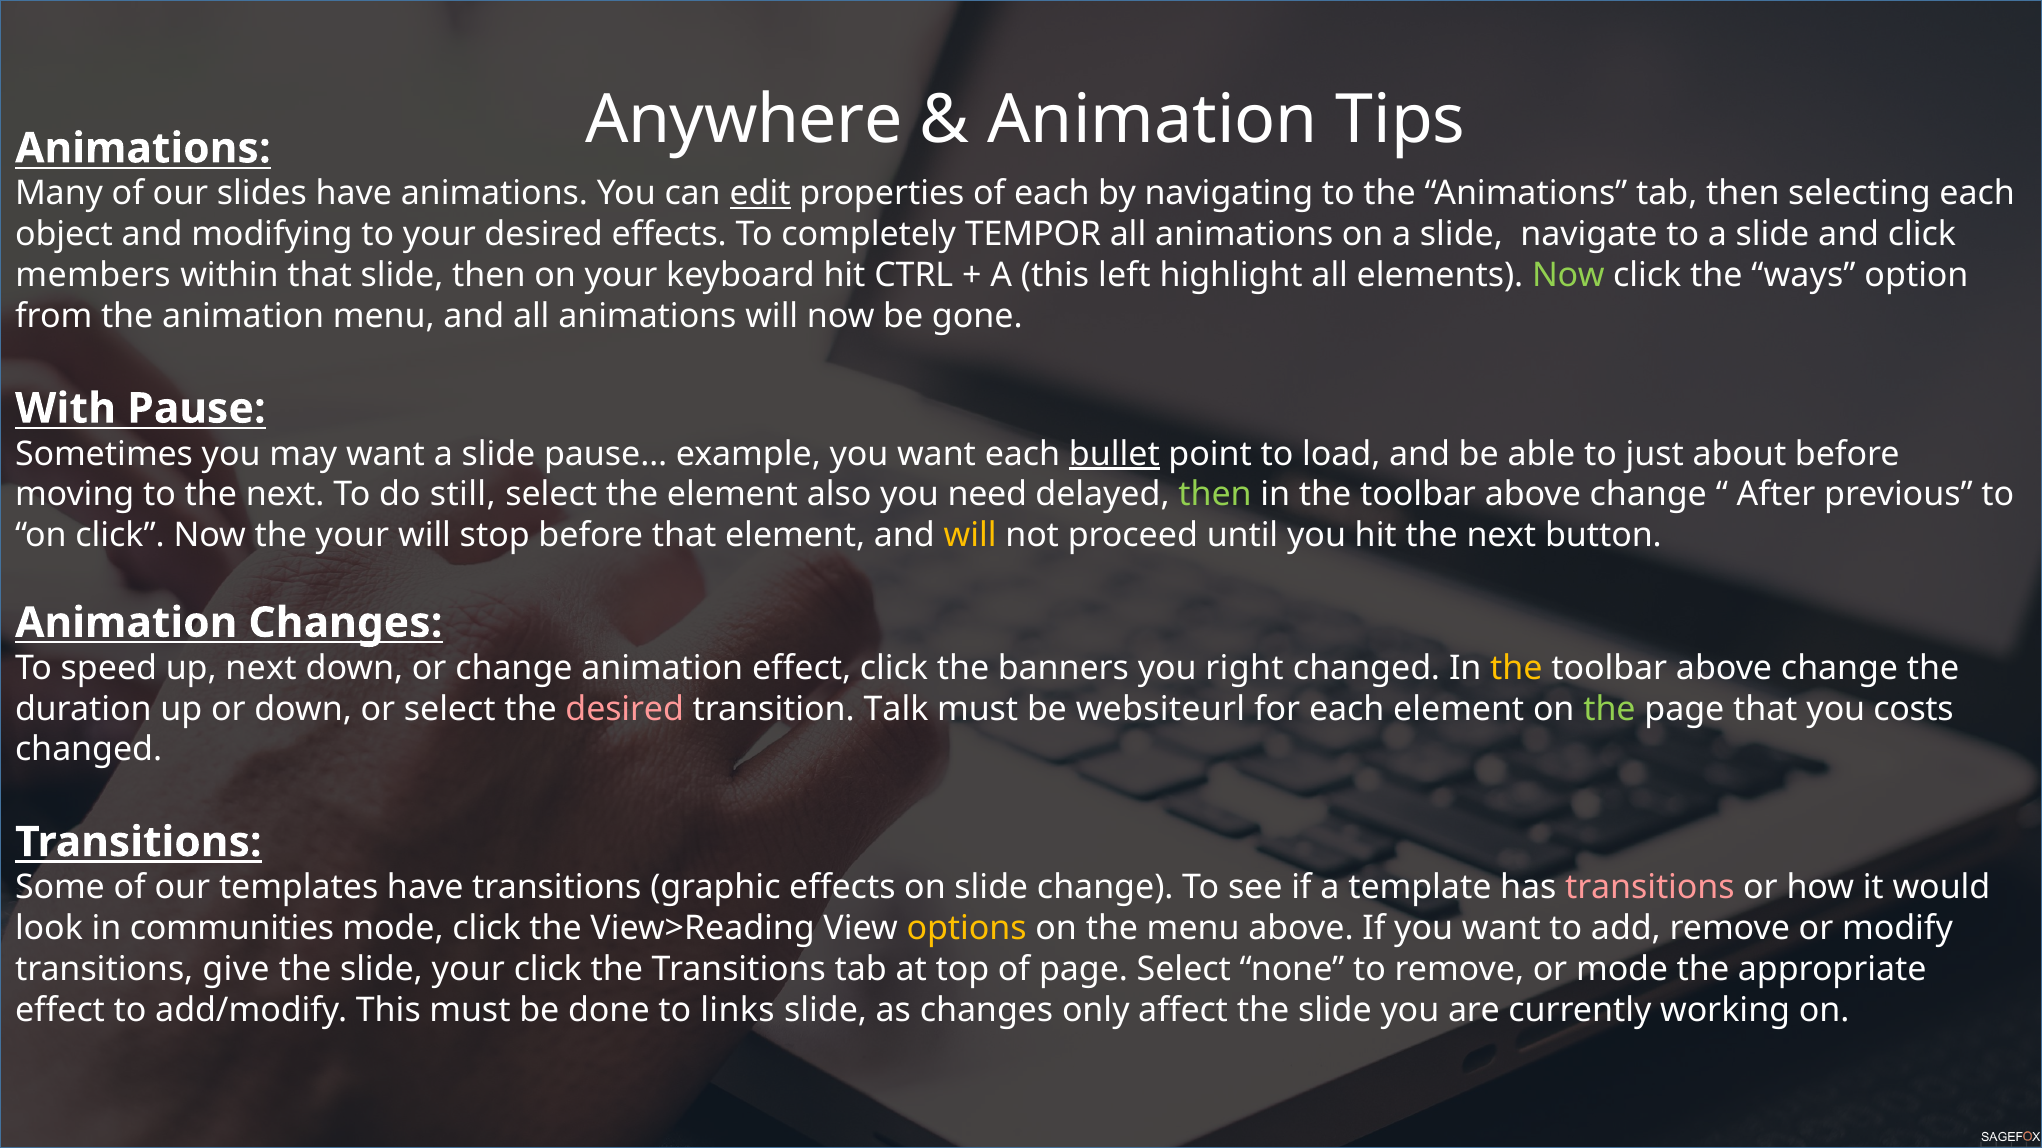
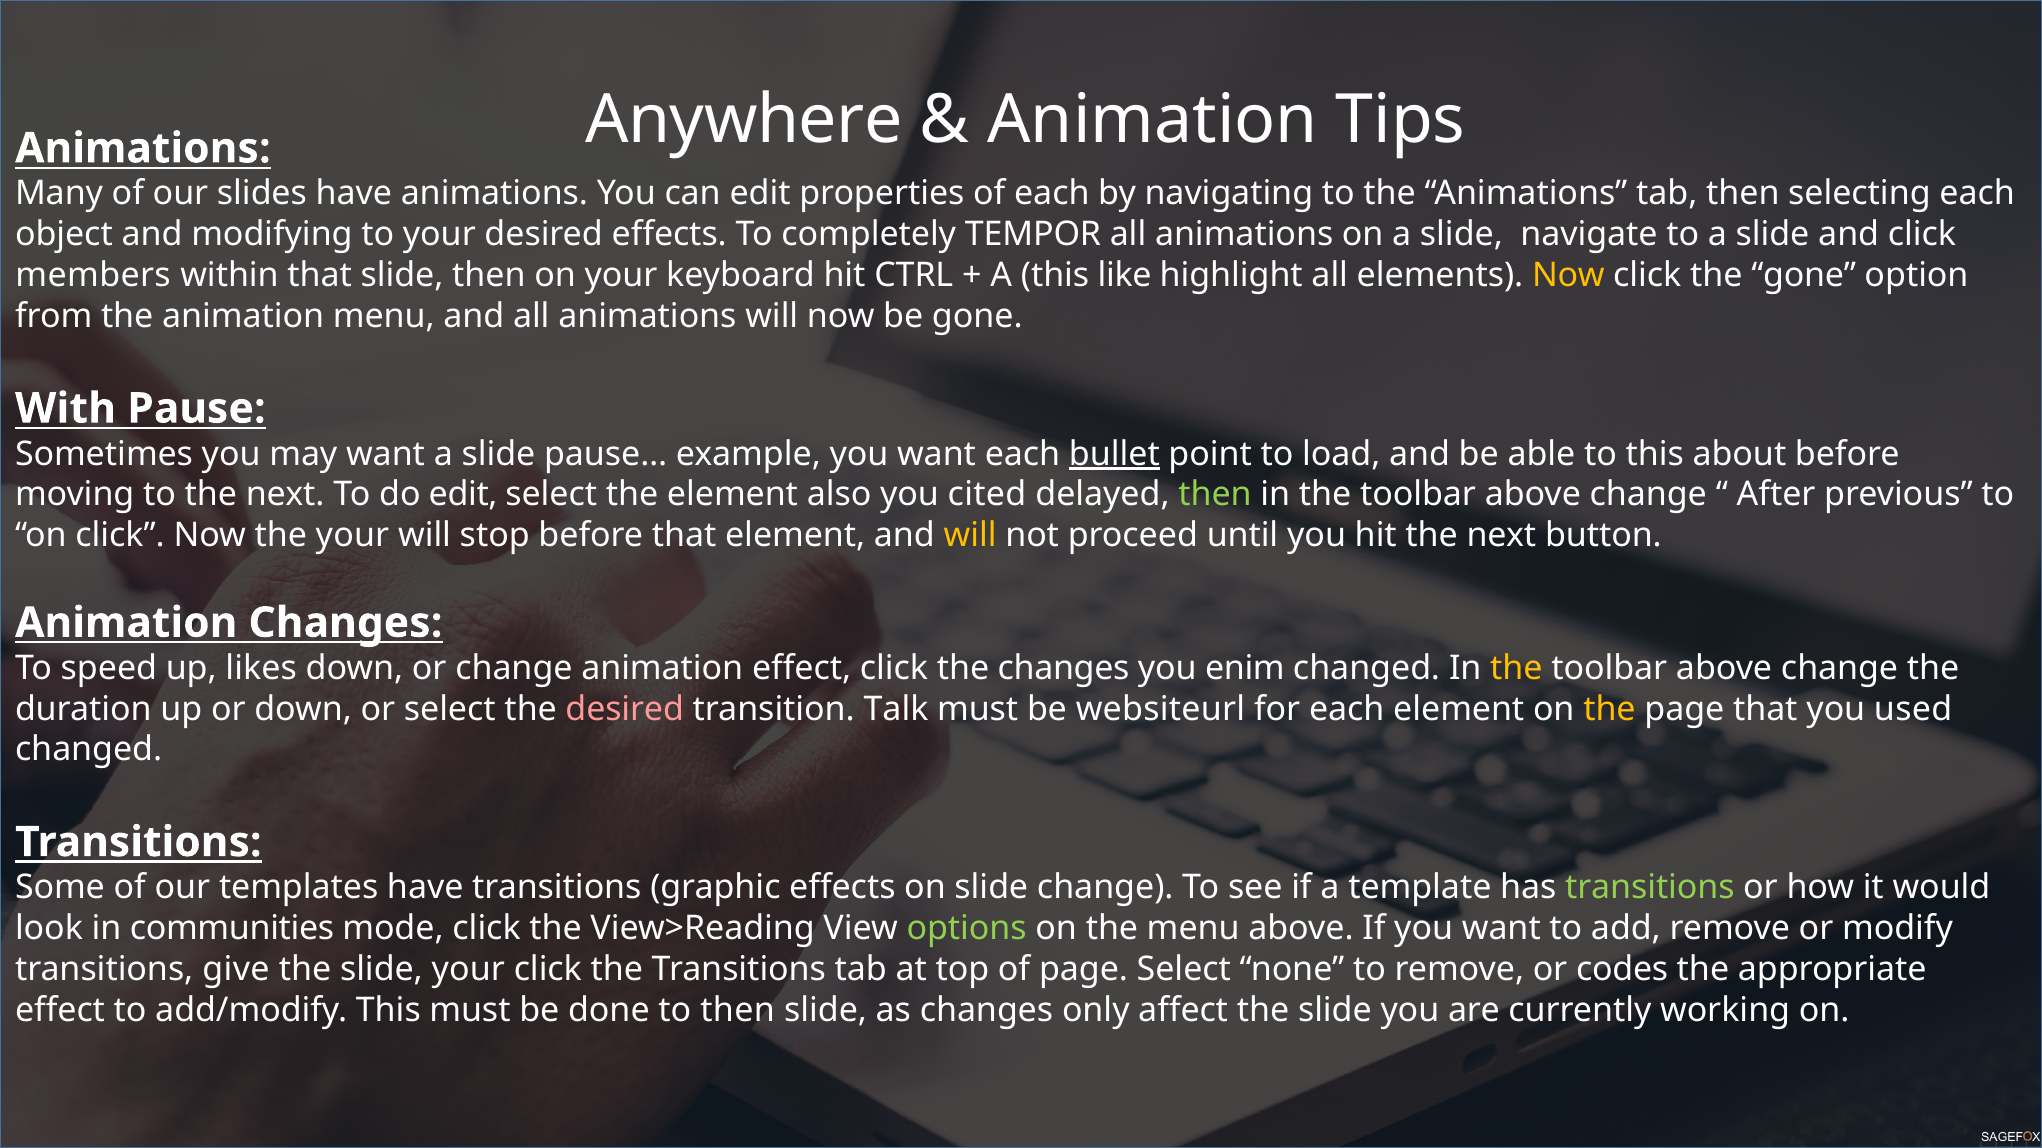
edit at (760, 194) underline: present -> none
left: left -> like
Now at (1568, 275) colour: light green -> yellow
the ways: ways -> gone
to just: just -> this
do still: still -> edit
need: need -> cited
up next: next -> likes
the banners: banners -> changes
right: right -> enim
the at (1609, 709) colour: light green -> yellow
costs: costs -> used
transitions at (1650, 888) colour: pink -> light green
options colour: yellow -> light green
or mode: mode -> codes
to links: links -> then
